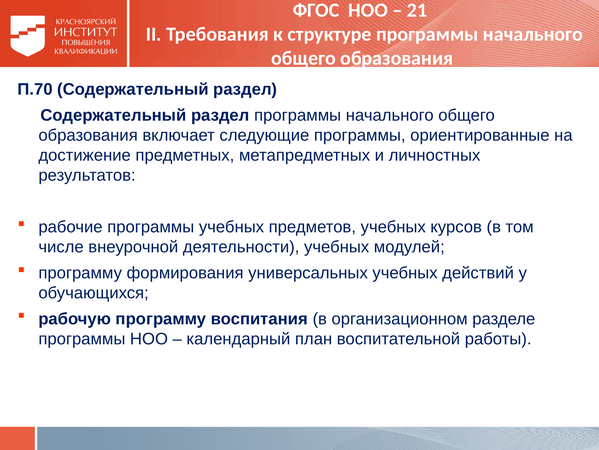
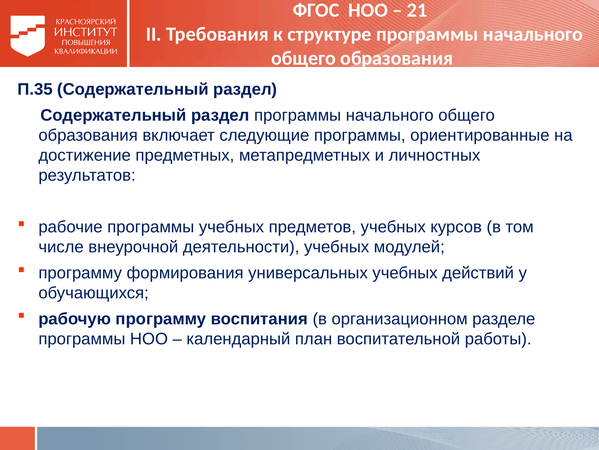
П.70: П.70 -> П.35
